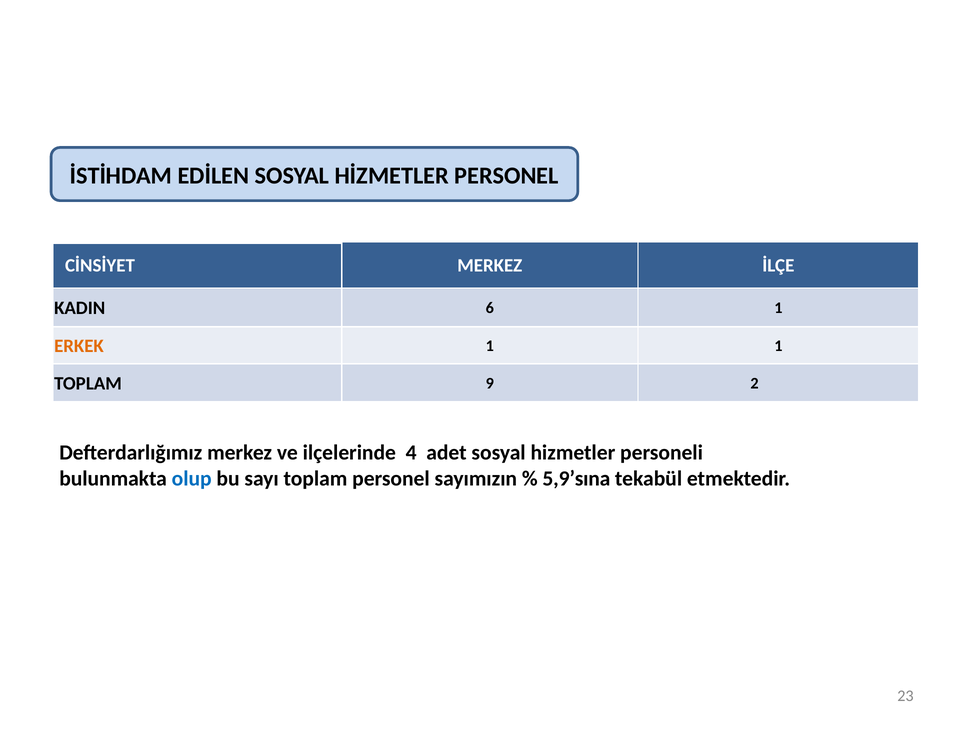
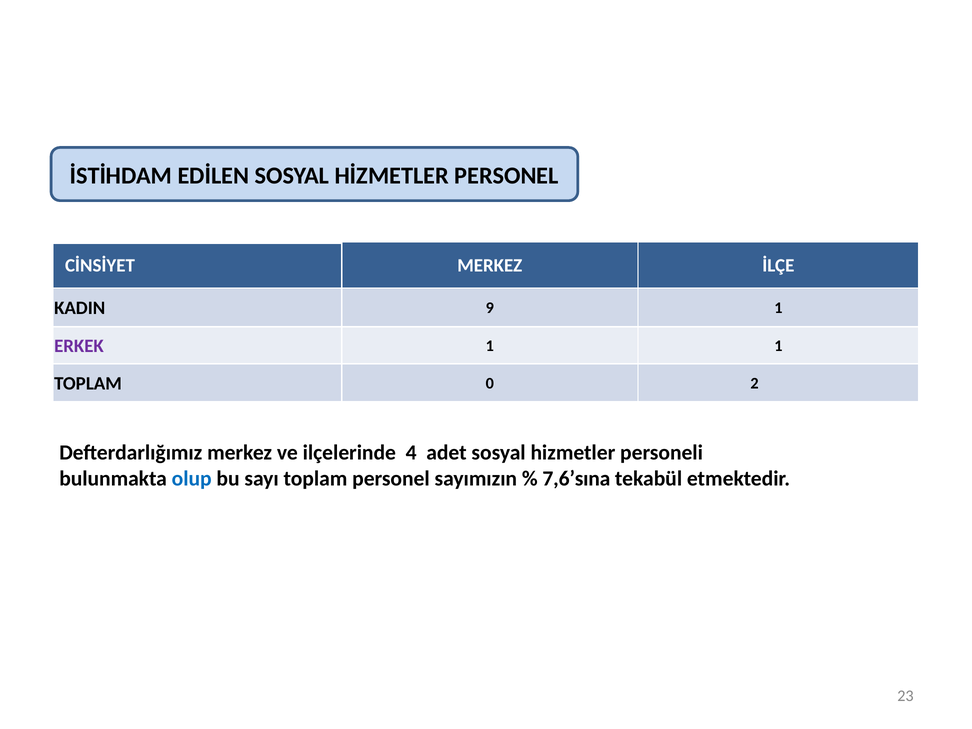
6: 6 -> 9
ERKEK colour: orange -> purple
9: 9 -> 0
5,9’sına: 5,9’sına -> 7,6’sına
